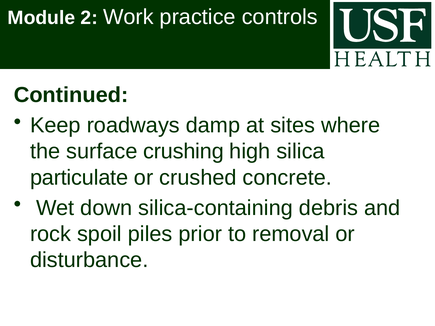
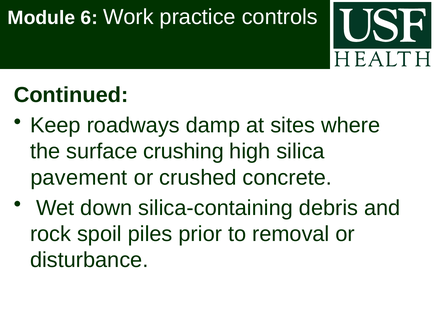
2: 2 -> 6
particulate: particulate -> pavement
